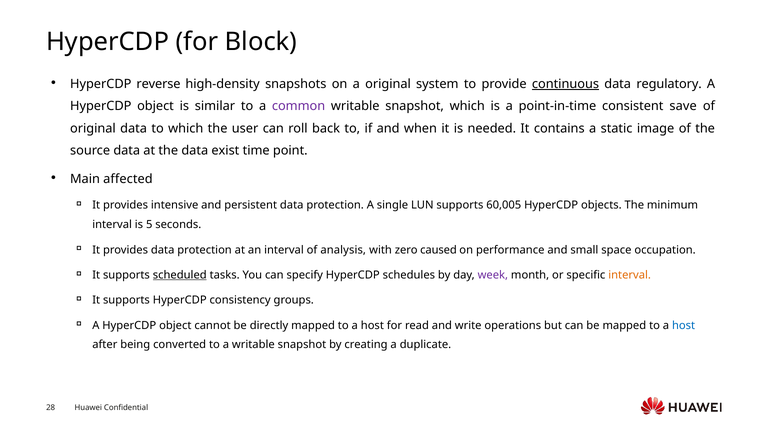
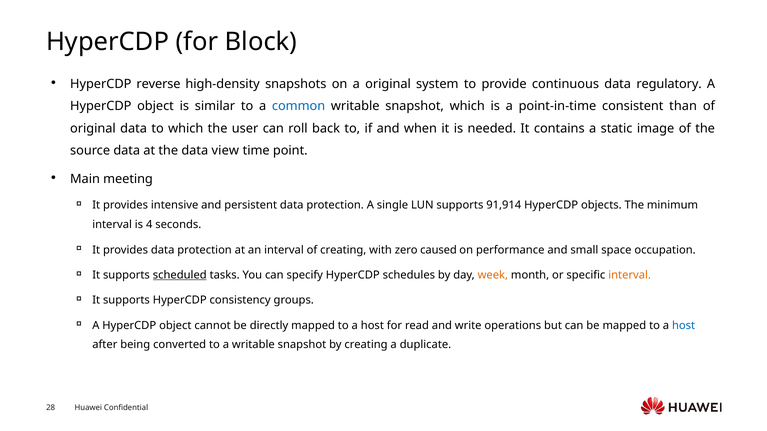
continuous underline: present -> none
common colour: purple -> blue
save: save -> than
exist: exist -> view
affected: affected -> meeting
60,005: 60,005 -> 91,914
5: 5 -> 4
of analysis: analysis -> creating
week colour: purple -> orange
